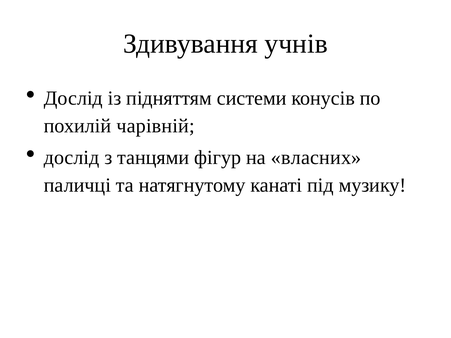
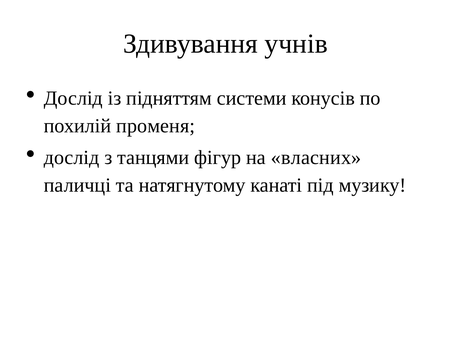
чарівній: чарівній -> променя
